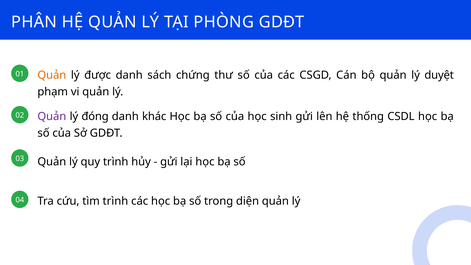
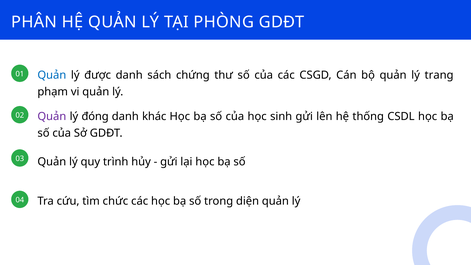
Quản at (52, 75) colour: orange -> blue
duyệt: duyệt -> trang
tìm trình: trình -> chức
